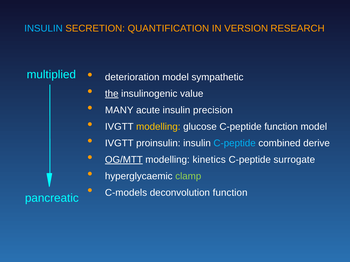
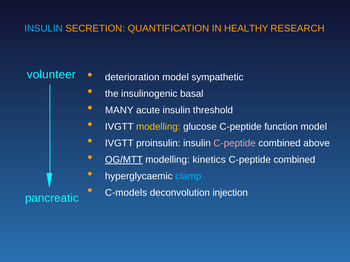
VERSION: VERSION -> HEALTHY
multiplied: multiplied -> volunteer
the underline: present -> none
value: value -> basal
precision: precision -> threshold
C-peptide at (235, 143) colour: light blue -> pink
derive: derive -> above
surrogate at (294, 160): surrogate -> combined
clamp colour: light green -> light blue
deconvolution function: function -> injection
